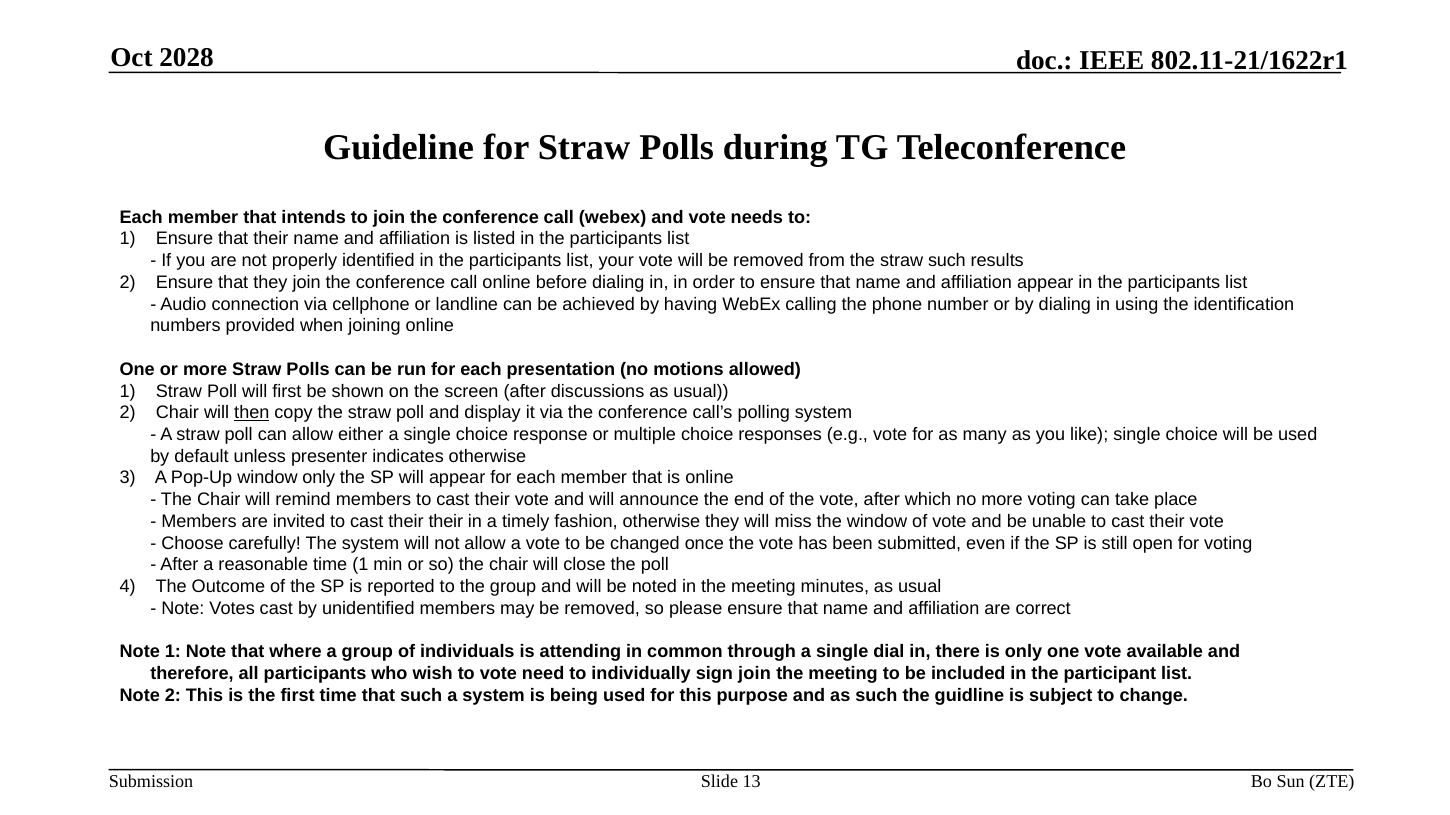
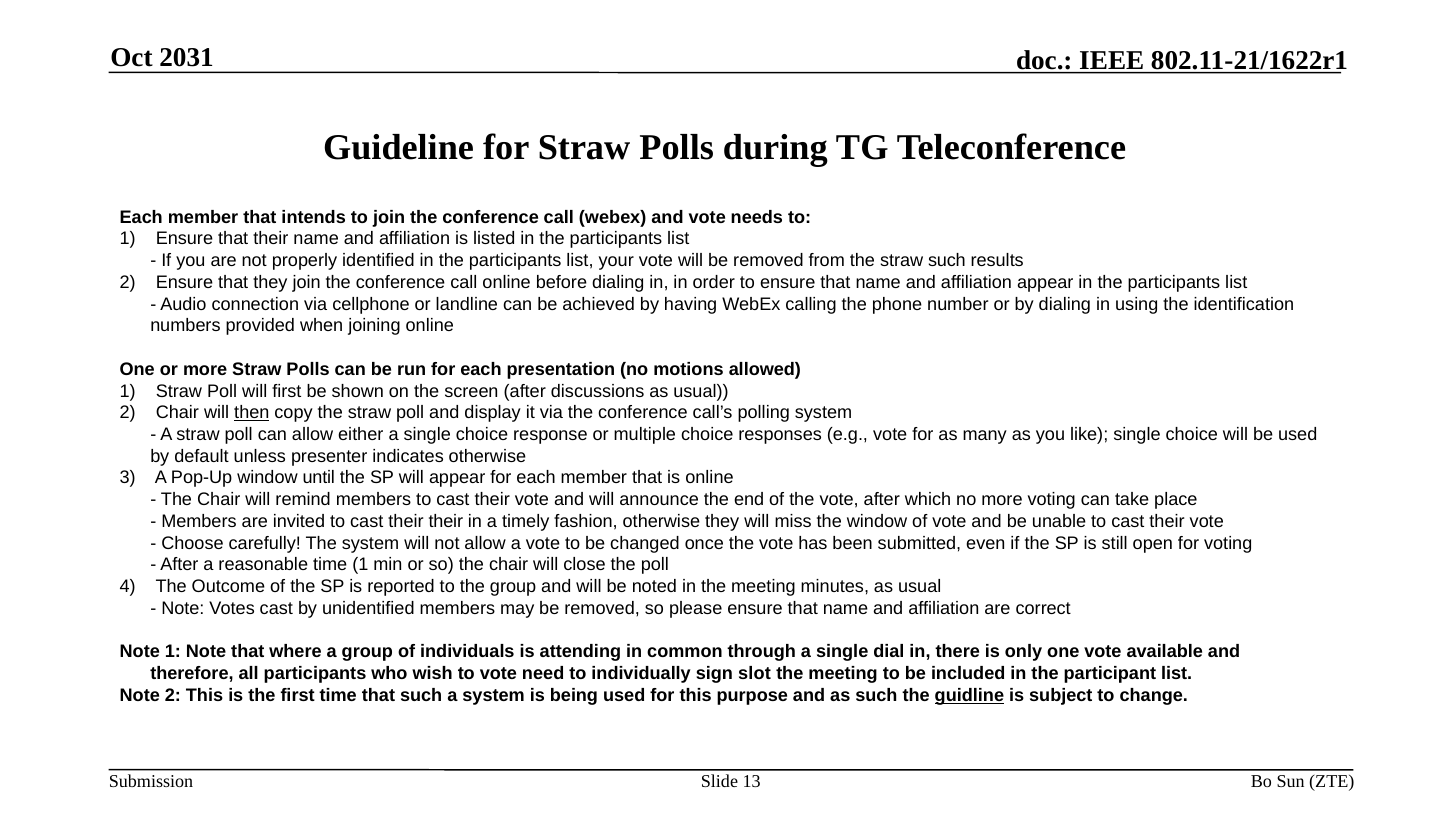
2028: 2028 -> 2031
window only: only -> until
sign join: join -> slot
guidline underline: none -> present
